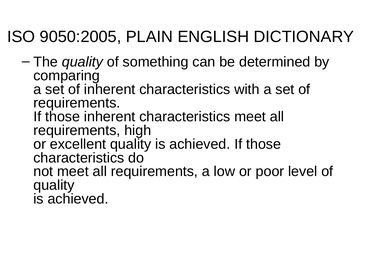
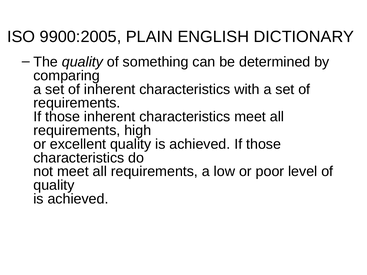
9050:2005: 9050:2005 -> 9900:2005
